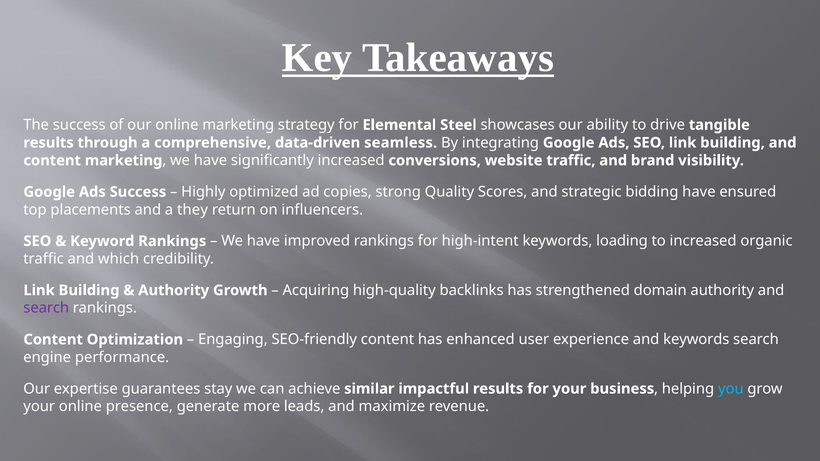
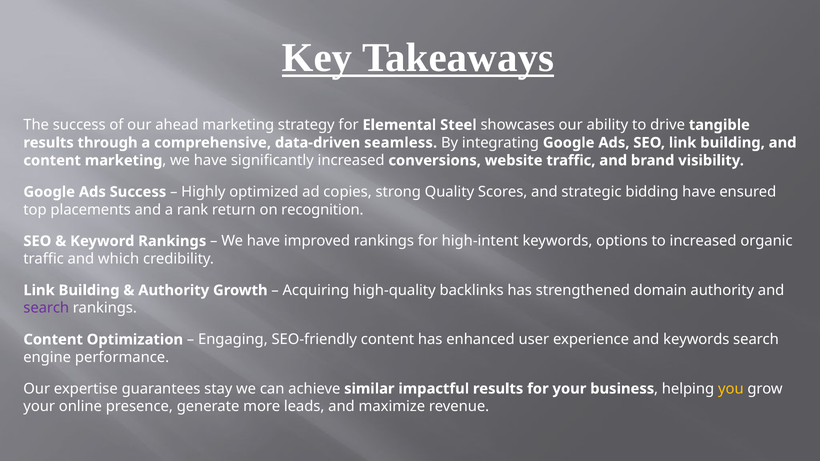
our online: online -> ahead
they: they -> rank
influencers: influencers -> recognition
loading: loading -> options
you colour: light blue -> yellow
